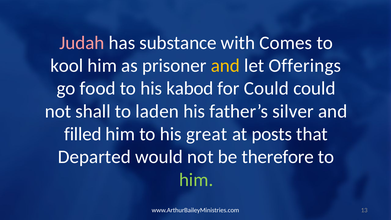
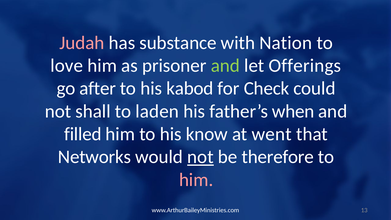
Comes: Comes -> Nation
kool: kool -> love
and at (225, 66) colour: yellow -> light green
food: food -> after
for Could: Could -> Check
silver: silver -> when
great: great -> know
posts: posts -> went
Departed: Departed -> Networks
not at (200, 157) underline: none -> present
him at (196, 180) colour: light green -> pink
